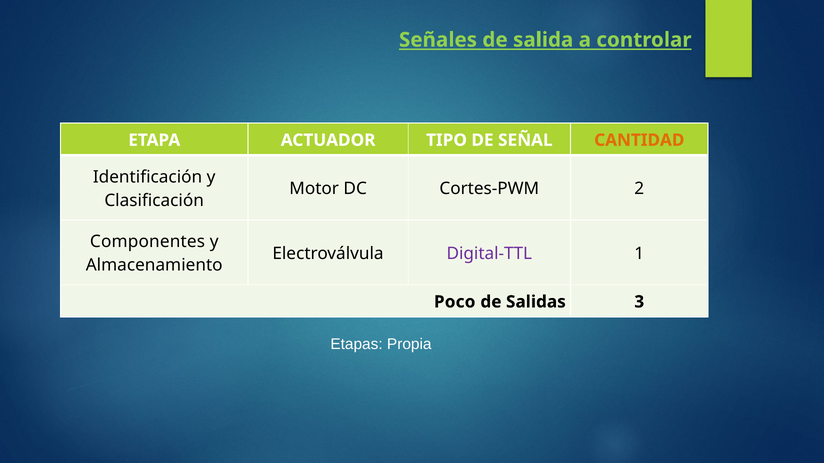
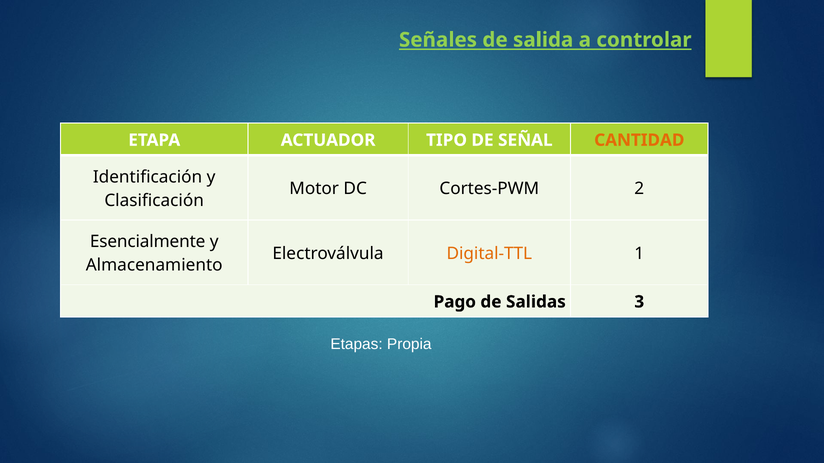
Componentes: Componentes -> Esencialmente
Digital-TTL colour: purple -> orange
Poco: Poco -> Pago
